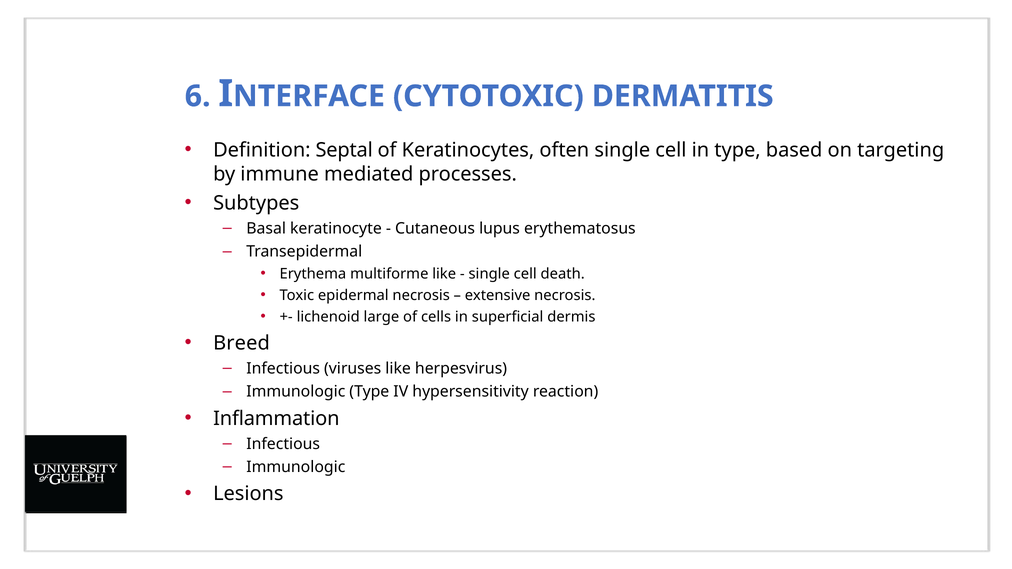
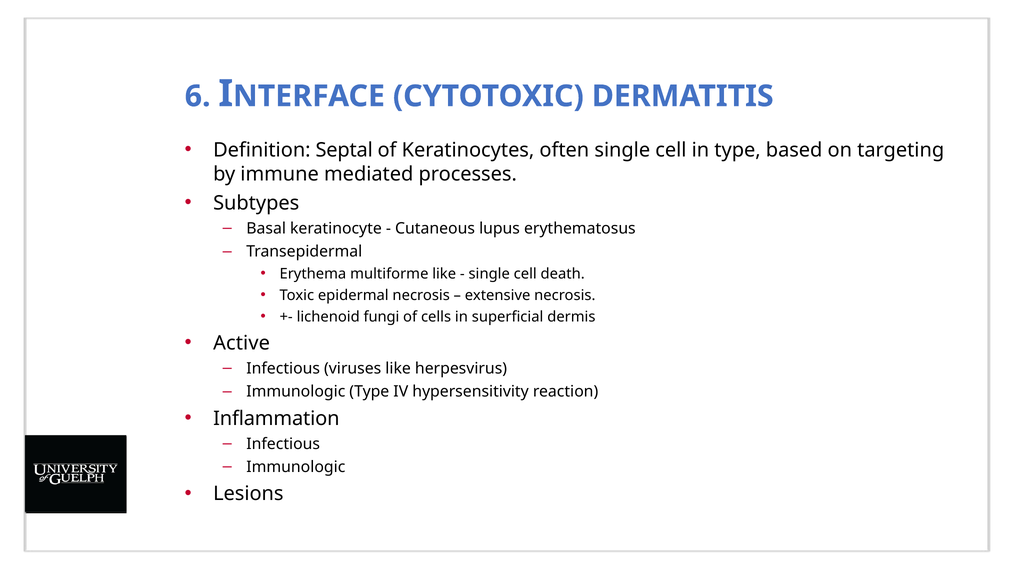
large: large -> fungi
Breed: Breed -> Active
